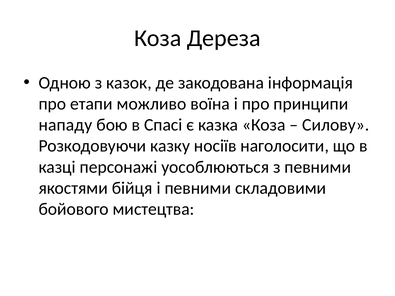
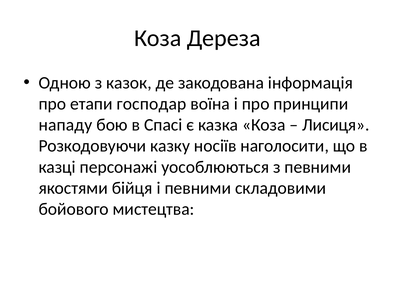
можливо: можливо -> господар
Силову: Силову -> Лисиця
